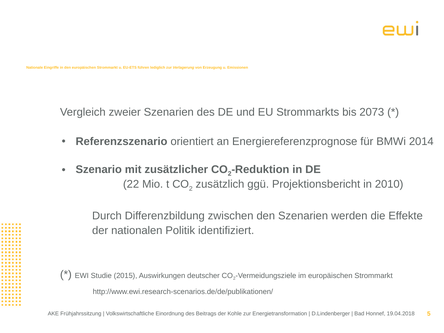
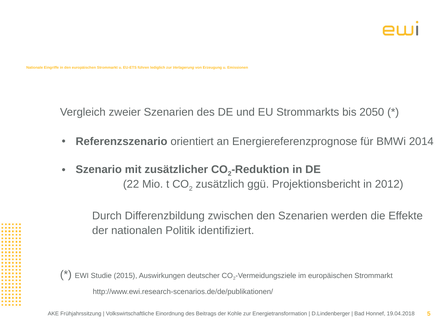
2073: 2073 -> 2050
2010: 2010 -> 2012
